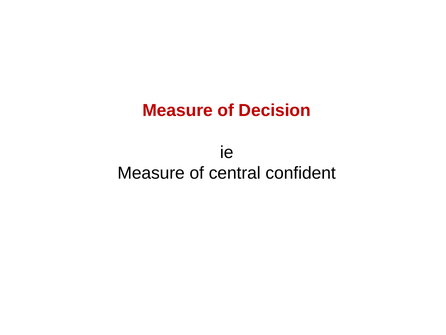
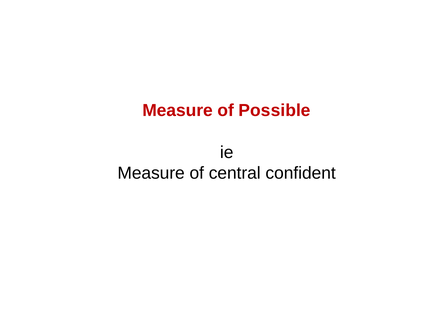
Decision: Decision -> Possible
